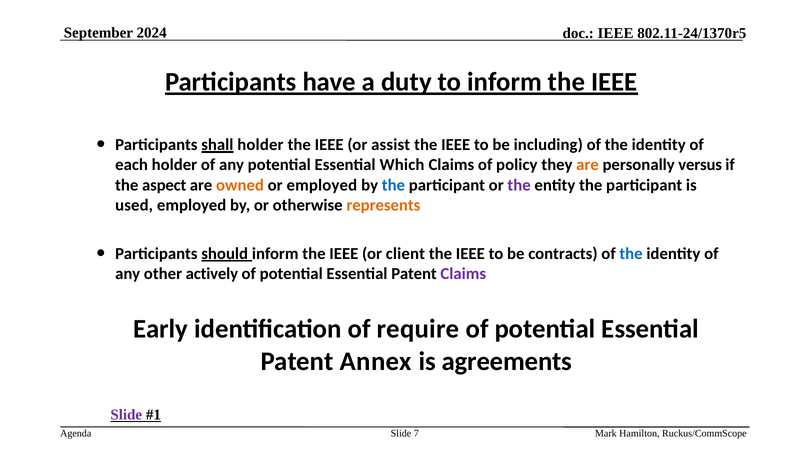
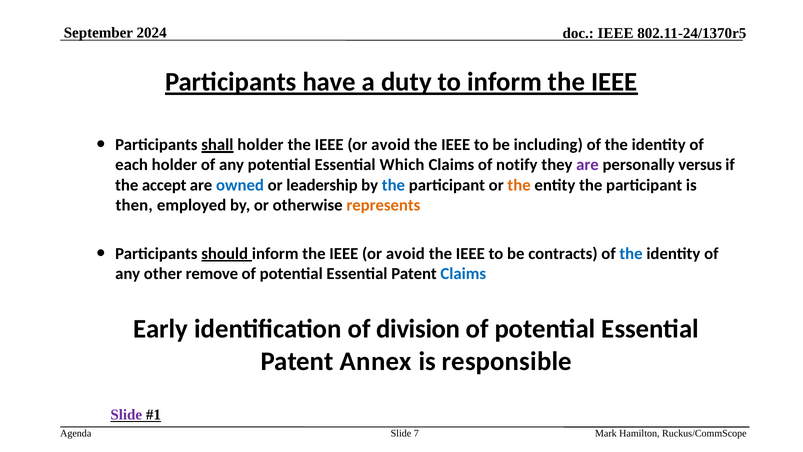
assist at (391, 145): assist -> avoid
policy: policy -> notify
are at (587, 165) colour: orange -> purple
aspect: aspect -> accept
owned colour: orange -> blue
or employed: employed -> leadership
the at (519, 185) colour: purple -> orange
used: used -> then
client at (405, 253): client -> avoid
actively: actively -> remove
Claims at (463, 274) colour: purple -> blue
require: require -> division
agreements: agreements -> responsible
